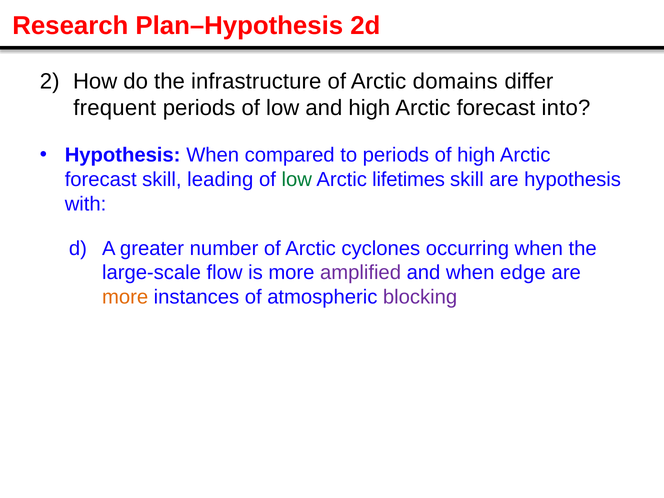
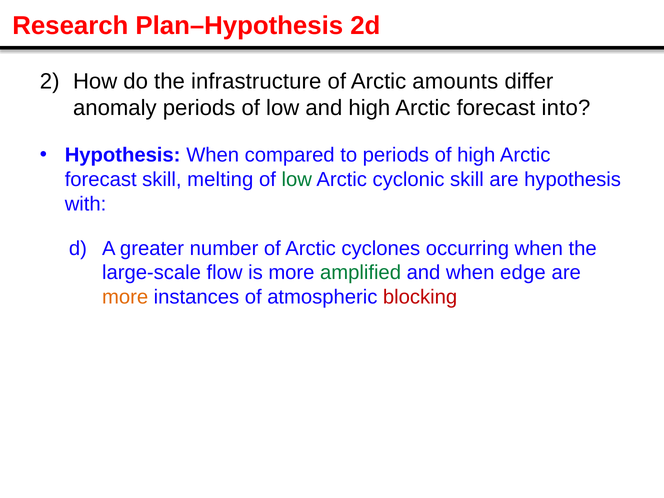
domains: domains -> amounts
frequent: frequent -> anomaly
leading: leading -> melting
lifetimes: lifetimes -> cyclonic
amplified colour: purple -> green
blocking colour: purple -> red
